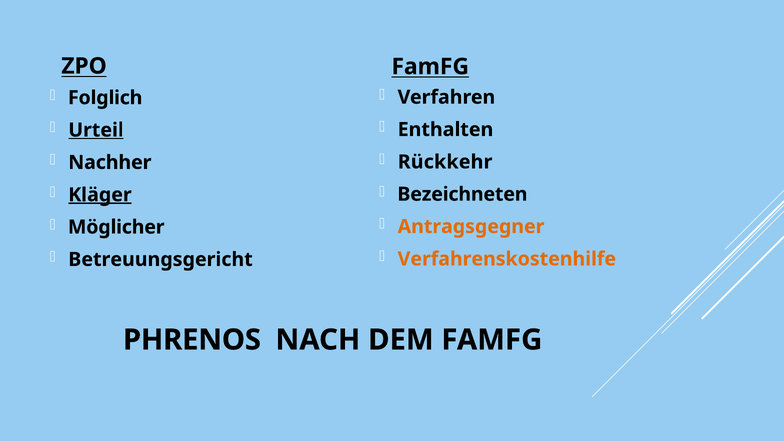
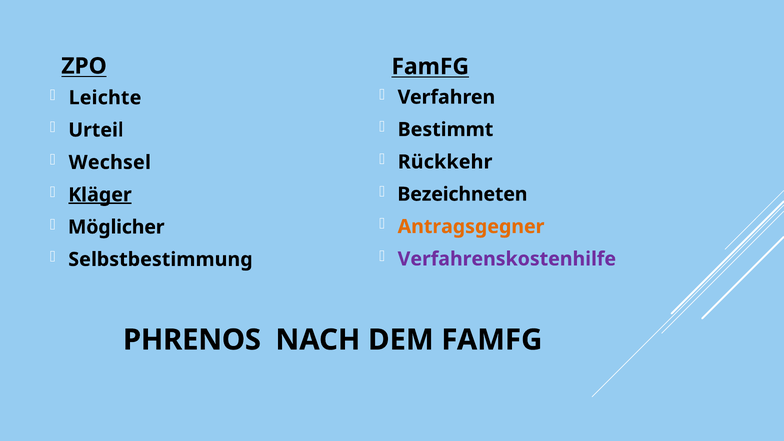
Folglich: Folglich -> Leichte
Enthalten: Enthalten -> Bestimmt
Urteil underline: present -> none
Nachher: Nachher -> Wechsel
Verfahrenskostenhilfe colour: orange -> purple
Betreuungsgericht: Betreuungsgericht -> Selbstbestimmung
